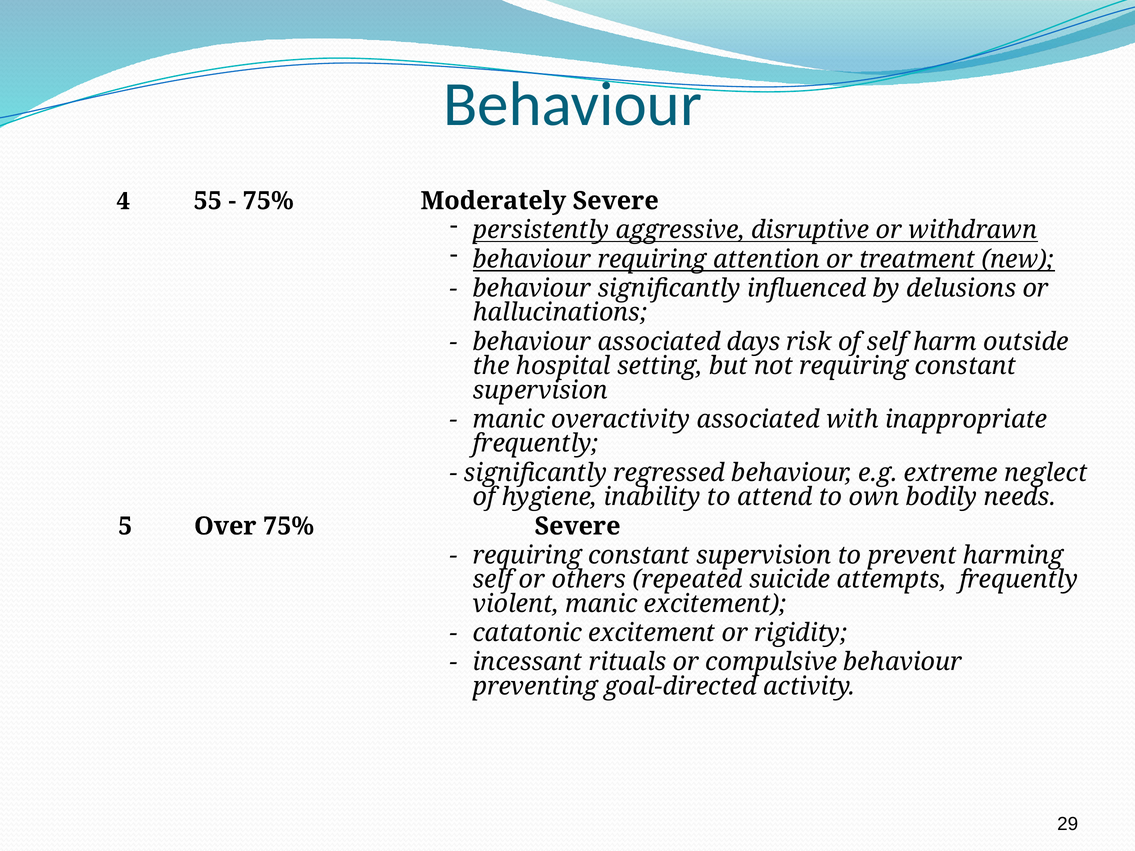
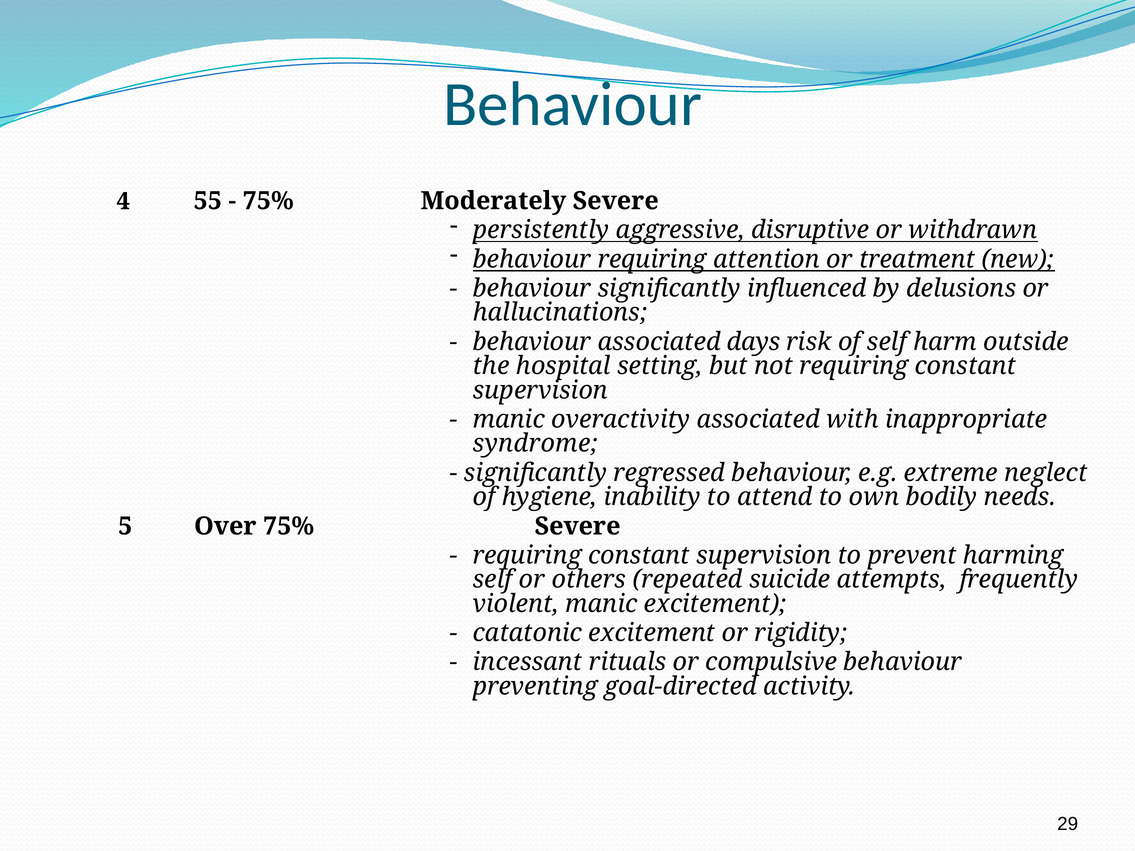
frequently at (536, 444): frequently -> syndrome
